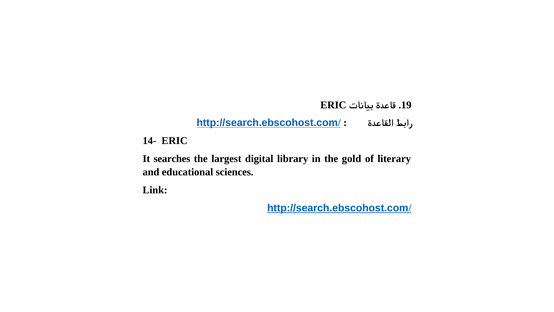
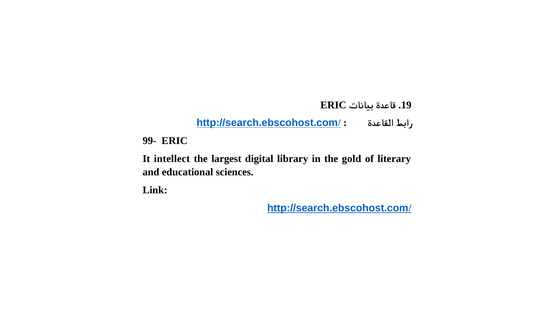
14-: 14- -> 99-
searches: searches -> intellect
